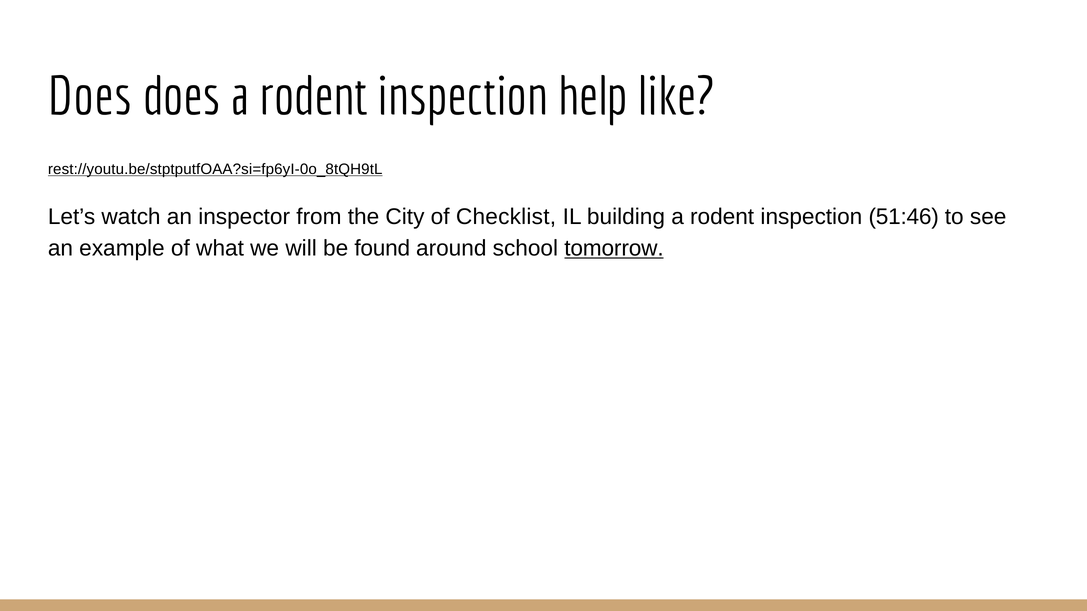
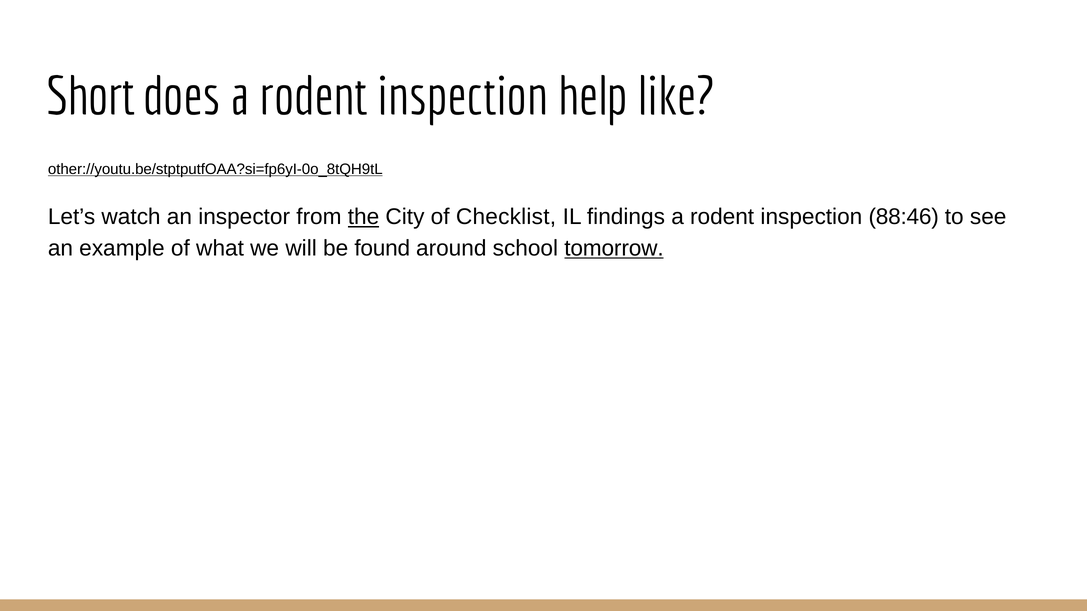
Does at (90, 97): Does -> Short
rest://youtu.be/stptputfOAA?si=fp6yI-0o_8tQH9tL: rest://youtu.be/stptputfOAA?si=fp6yI-0o_8tQH9tL -> other://youtu.be/stptputfOAA?si=fp6yI-0o_8tQH9tL
the underline: none -> present
building: building -> findings
51:46: 51:46 -> 88:46
